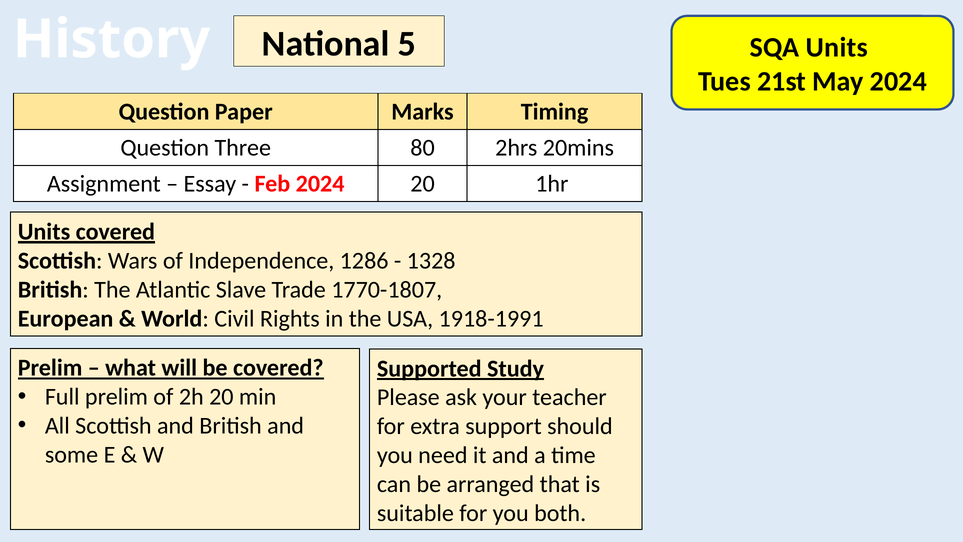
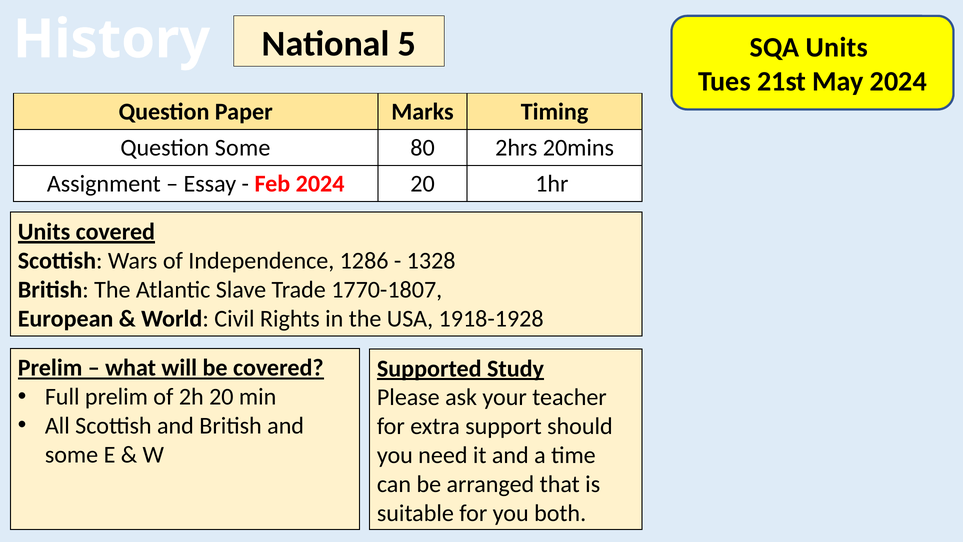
Question Three: Three -> Some
1918-1991: 1918-1991 -> 1918-1928
